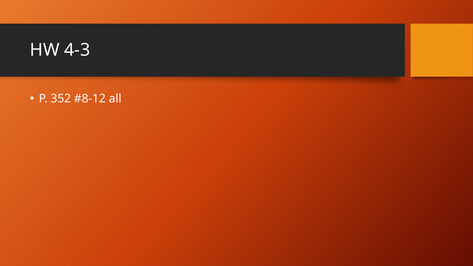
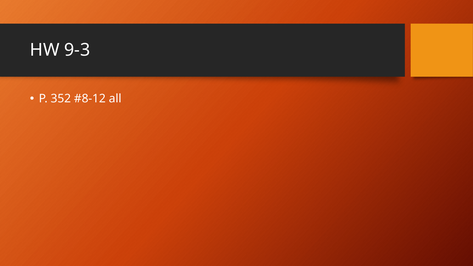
4-3: 4-3 -> 9-3
